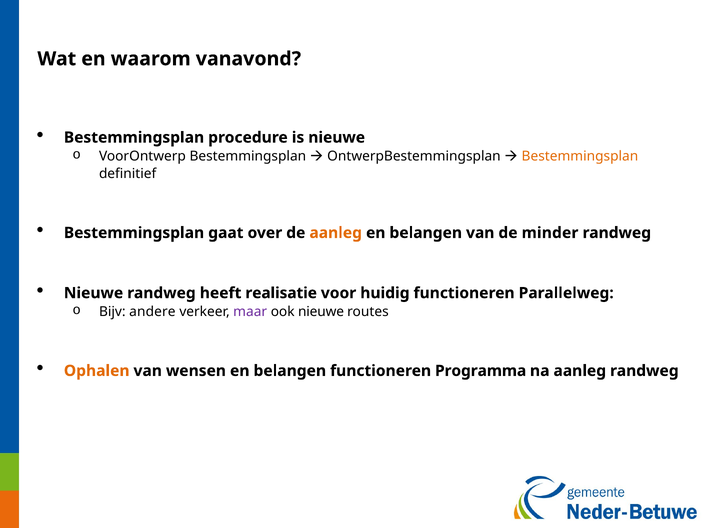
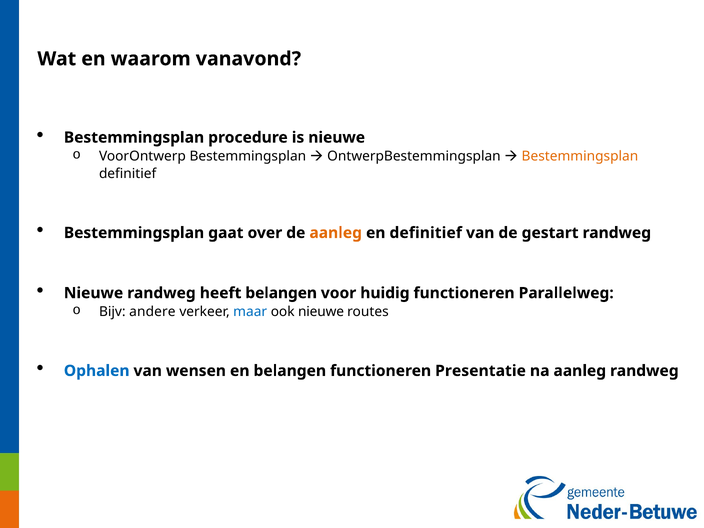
belangen at (426, 233): belangen -> definitief
minder: minder -> gestart
heeft realisatie: realisatie -> belangen
maar colour: purple -> blue
Ophalen colour: orange -> blue
Programma: Programma -> Presentatie
